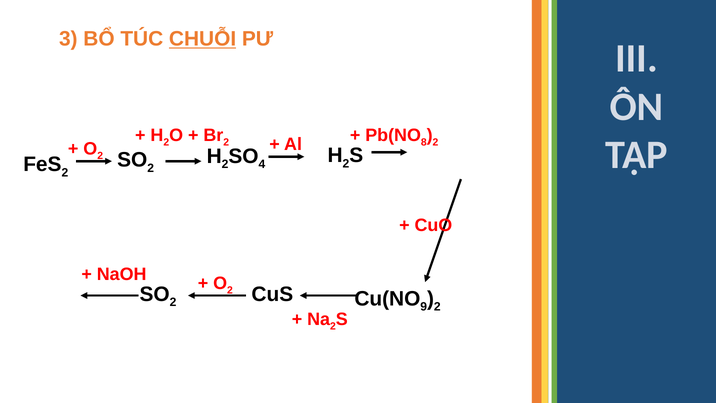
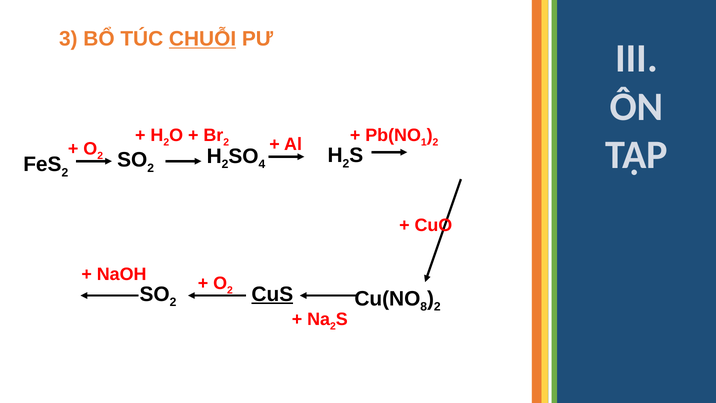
8: 8 -> 1
CuS underline: none -> present
9: 9 -> 8
